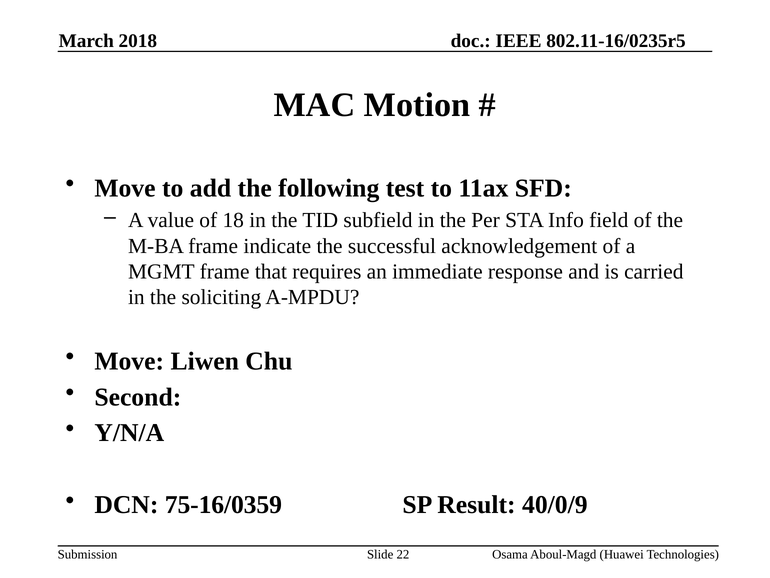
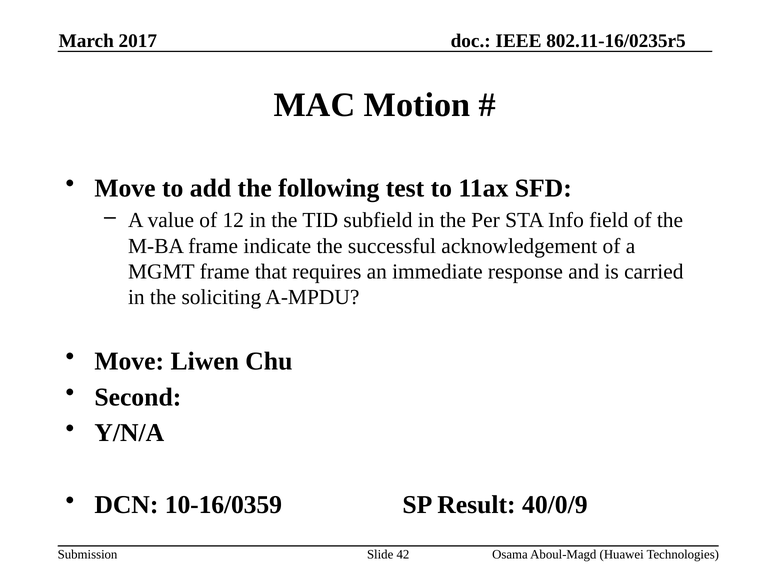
2018: 2018 -> 2017
18: 18 -> 12
75-16/0359: 75-16/0359 -> 10-16/0359
22: 22 -> 42
